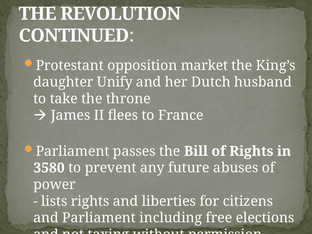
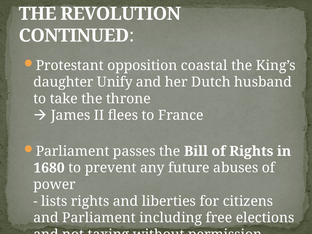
market: market -> coastal
3580: 3580 -> 1680
